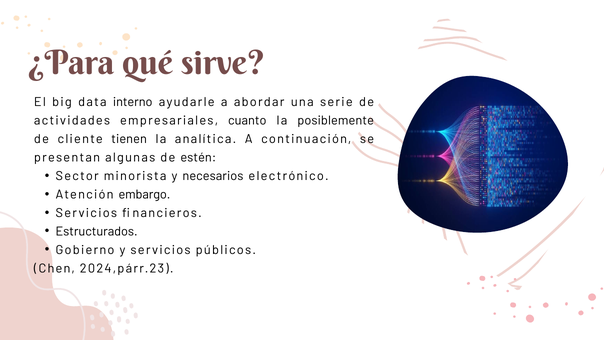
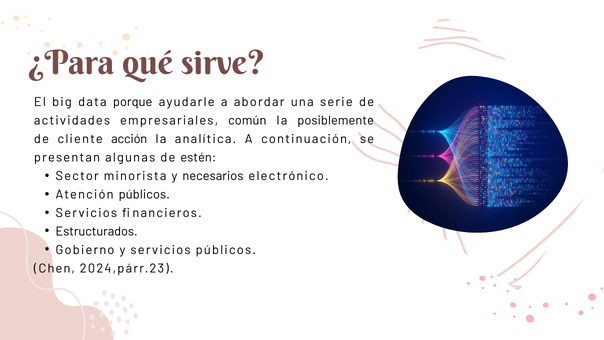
interno: interno -> porque
cuanto: cuanto -> común
tienen: tienen -> acción
Atención embargo: embargo -> públicos
